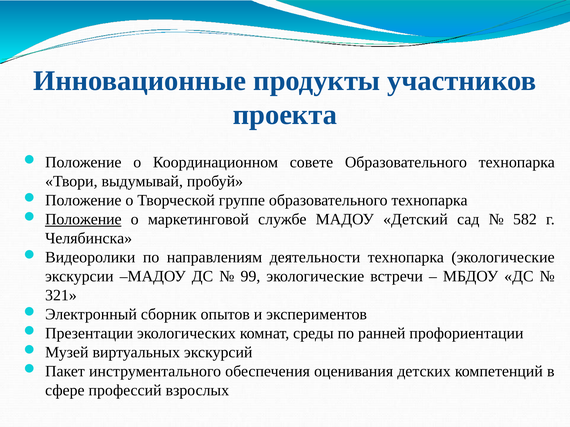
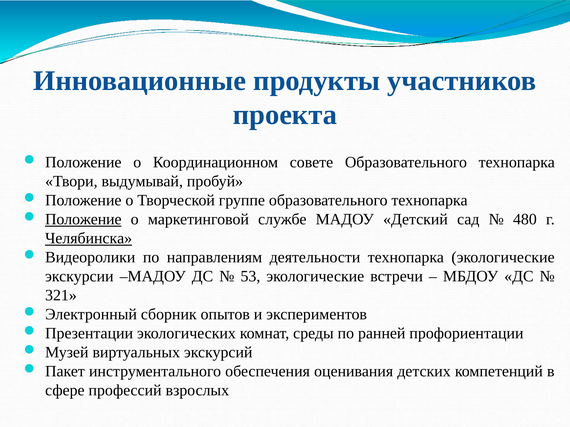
582: 582 -> 480
Челябинска underline: none -> present
99: 99 -> 53
